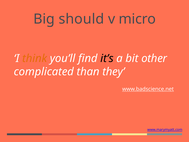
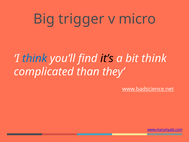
should: should -> trigger
think at (35, 58) colour: orange -> blue
bit other: other -> think
